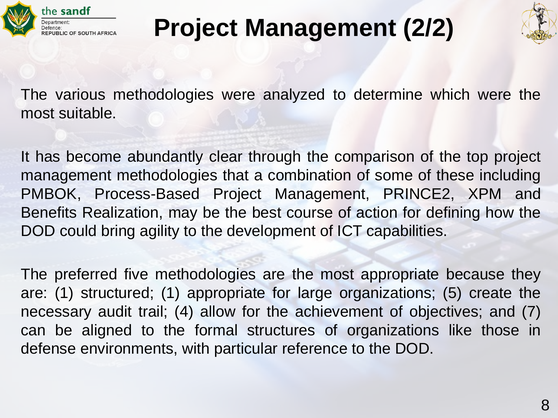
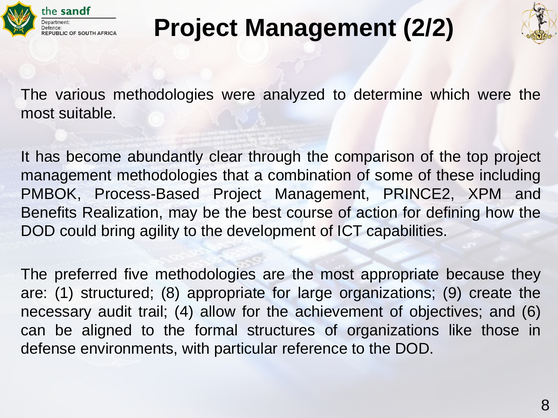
structured 1: 1 -> 8
5: 5 -> 9
7: 7 -> 6
